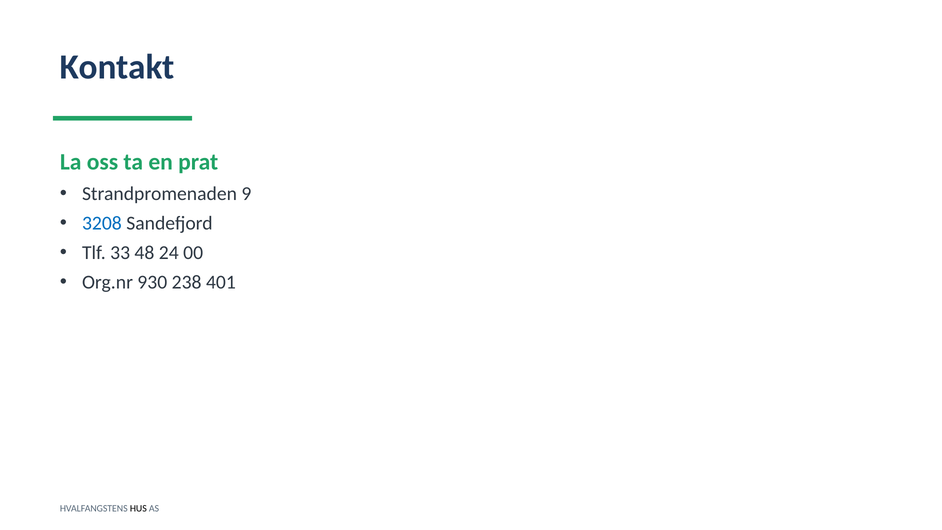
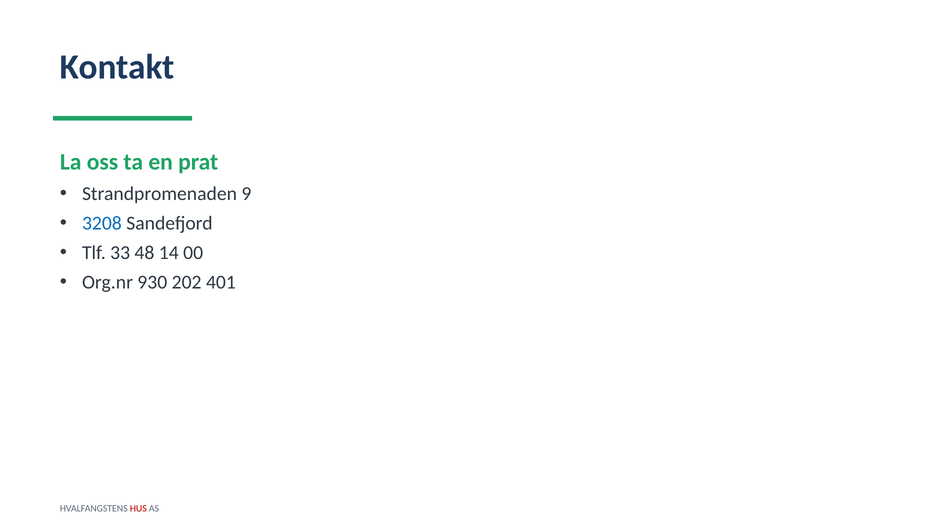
24: 24 -> 14
238: 238 -> 202
HUS colour: black -> red
